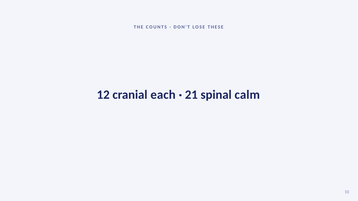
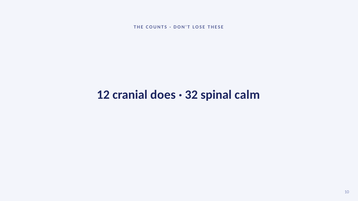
each: each -> does
21: 21 -> 32
